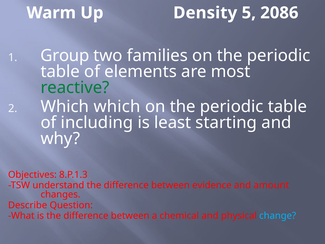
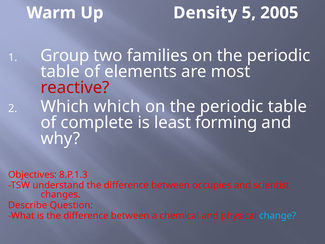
2086: 2086 -> 2005
reactive colour: green -> red
including: including -> complete
starting: starting -> forming
evidence: evidence -> occupies
amount: amount -> scientist
